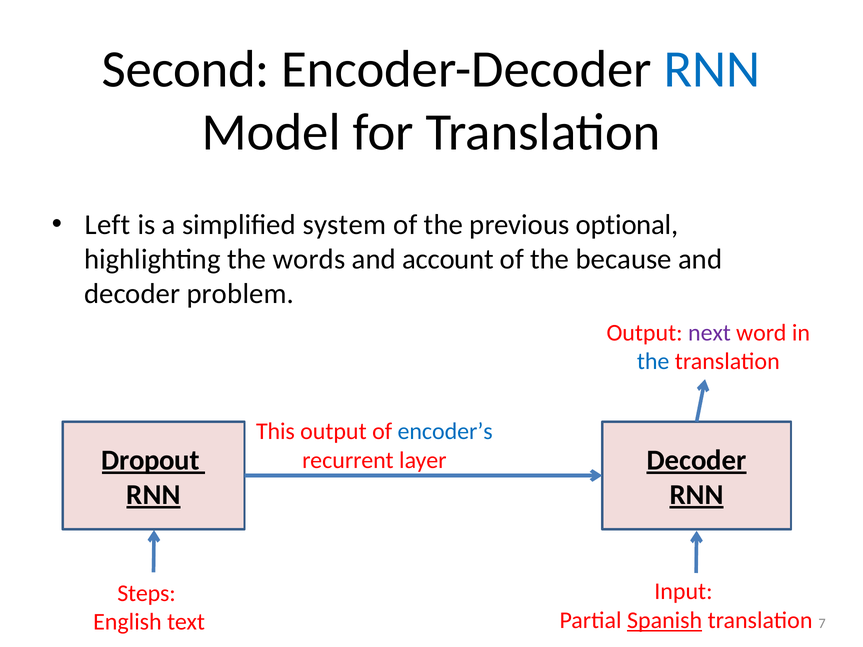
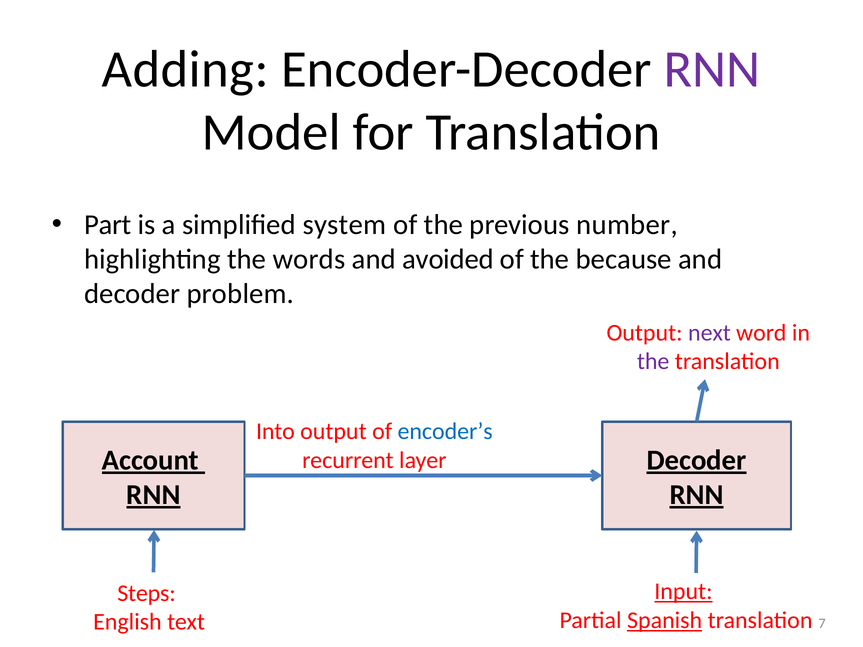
Second: Second -> Adding
RNN at (712, 69) colour: blue -> purple
Left: Left -> Part
optional: optional -> number
account: account -> avoided
the at (653, 362) colour: blue -> purple
This: This -> Into
Dropout: Dropout -> Account
Input underline: none -> present
